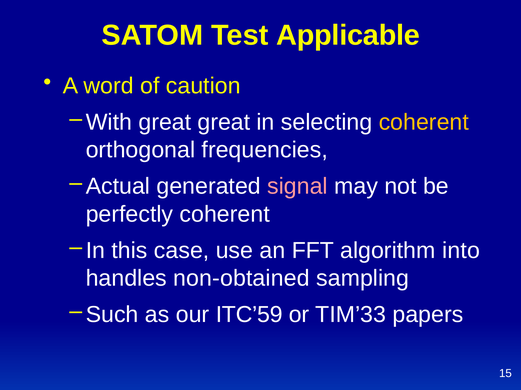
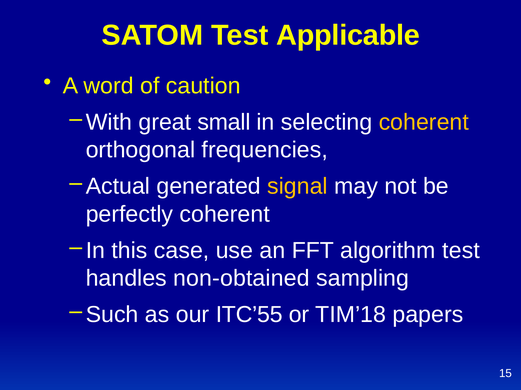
great great: great -> small
signal colour: pink -> yellow
algorithm into: into -> test
ITC’59: ITC’59 -> ITC’55
TIM’33: TIM’33 -> TIM’18
